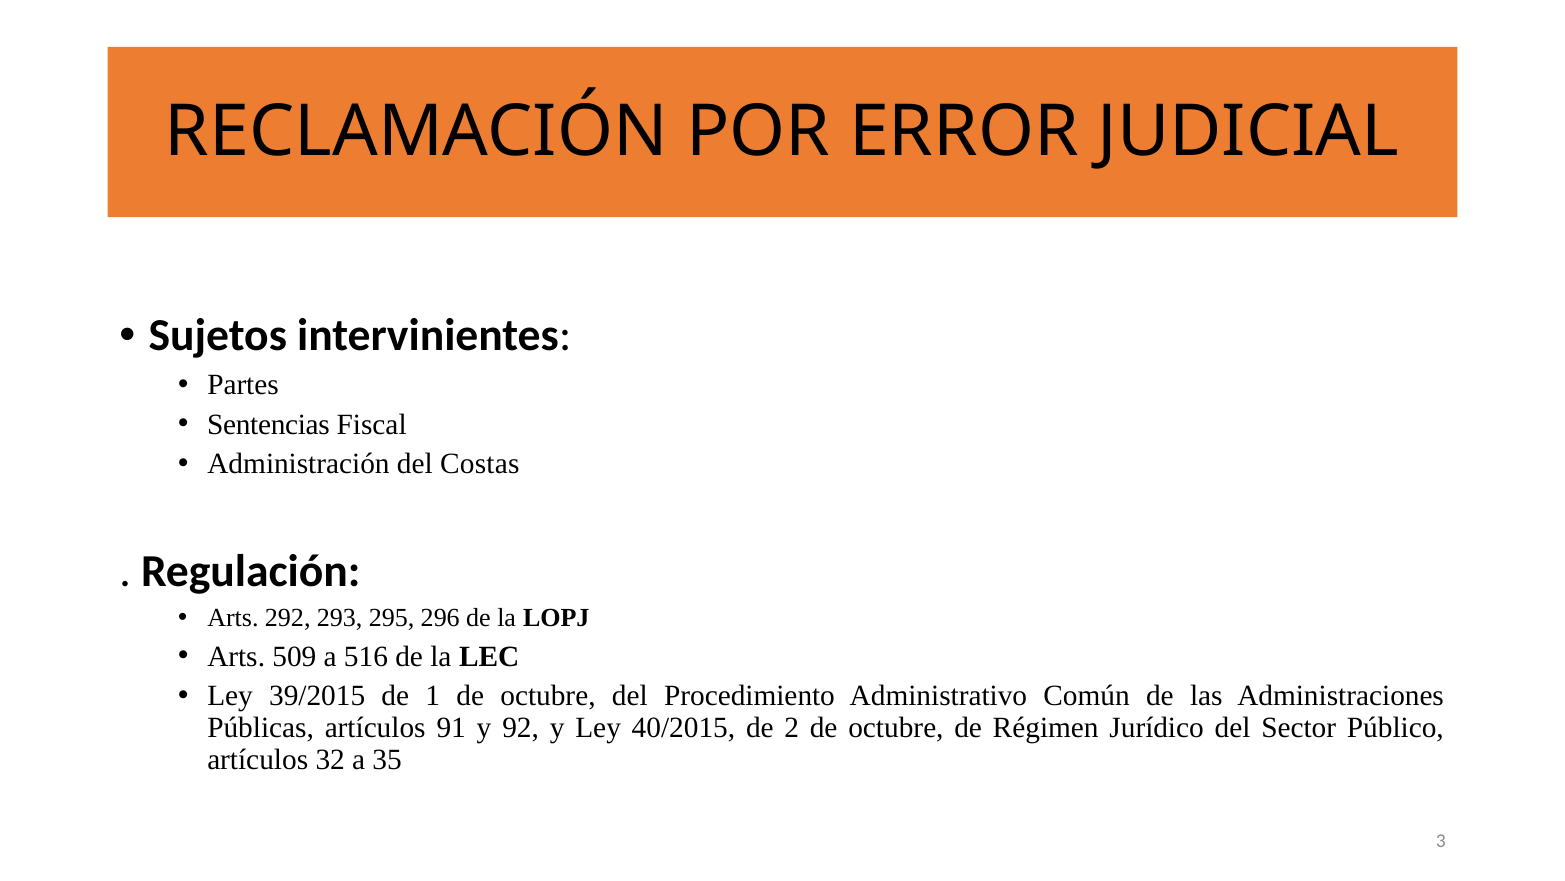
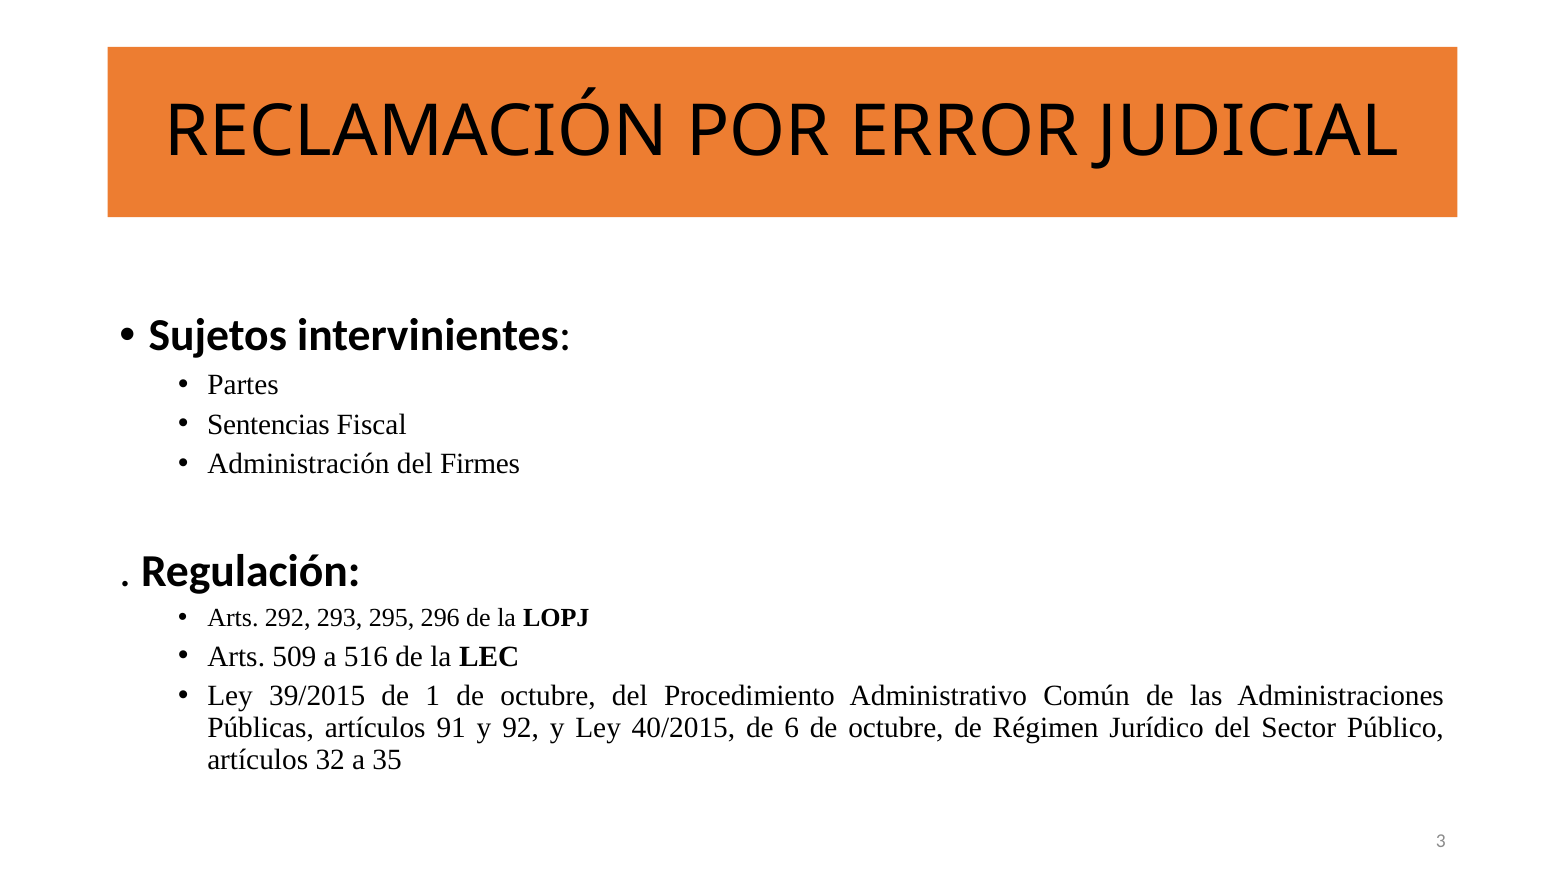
Costas: Costas -> Firmes
2: 2 -> 6
